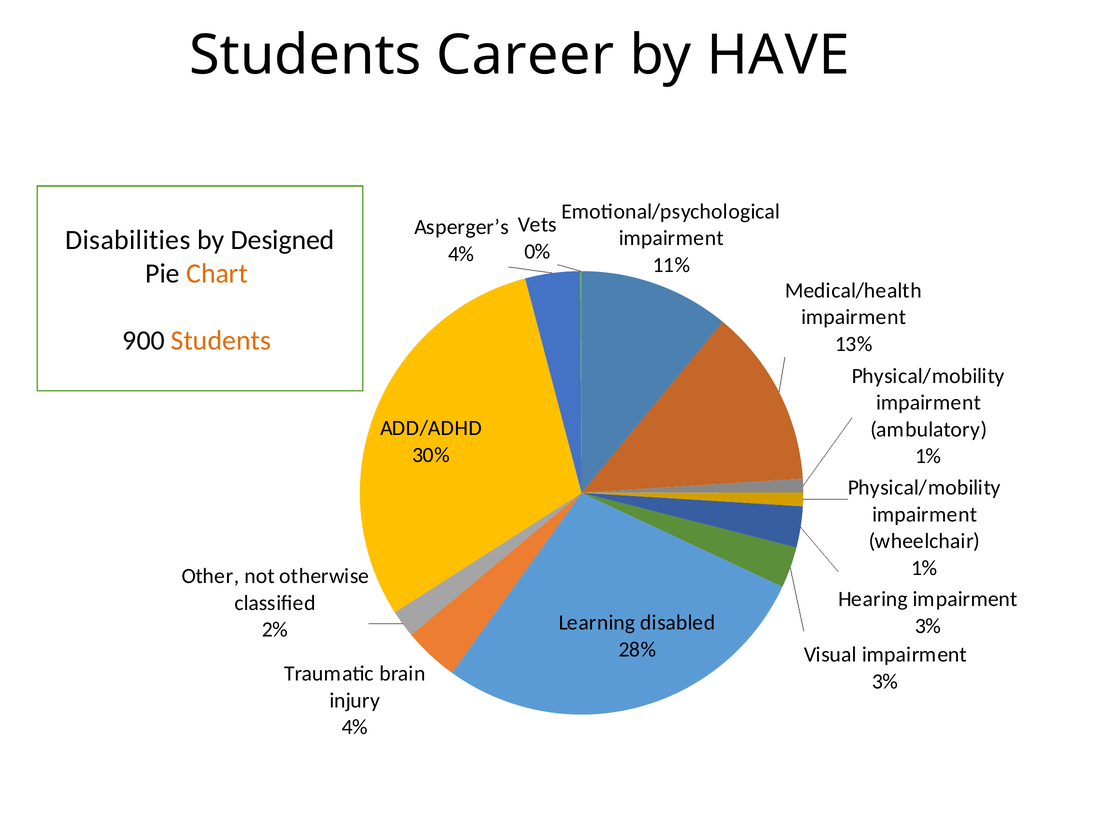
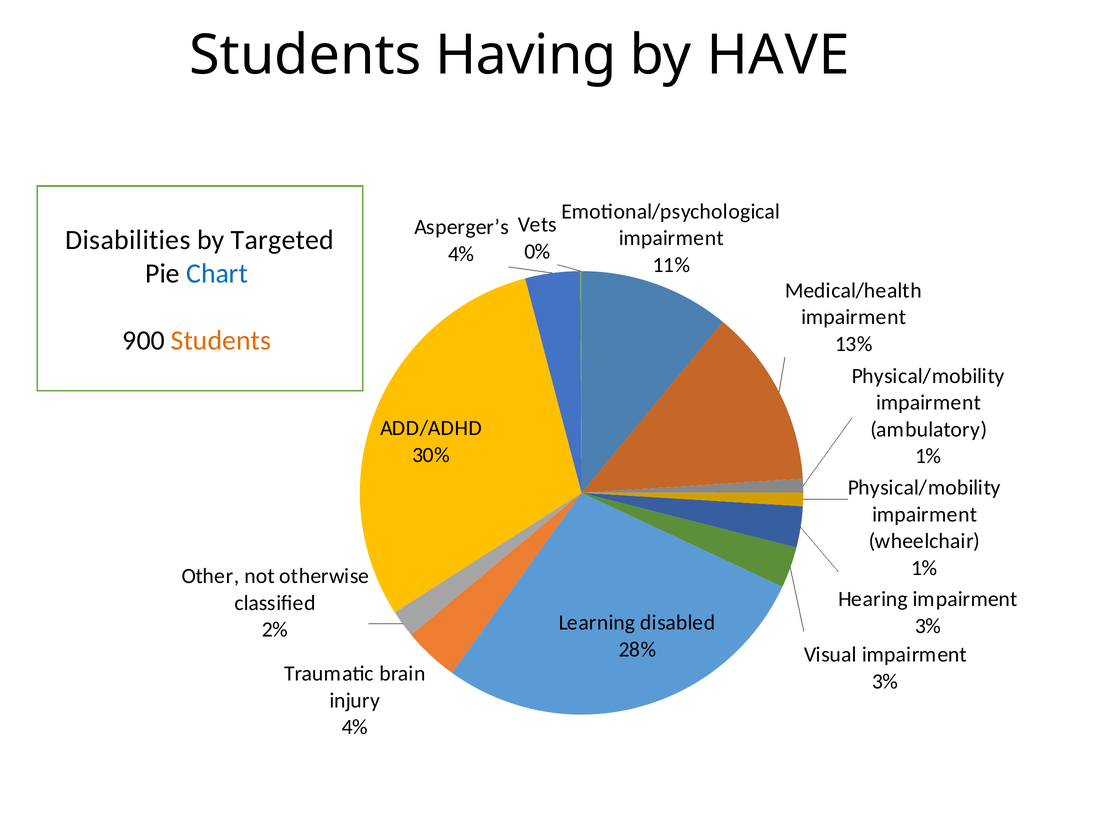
Career: Career -> Having
Designed: Designed -> Targeted
Chart colour: orange -> blue
